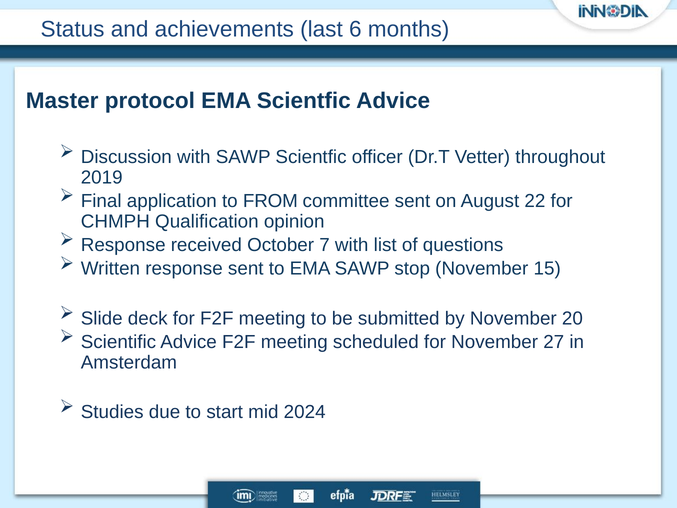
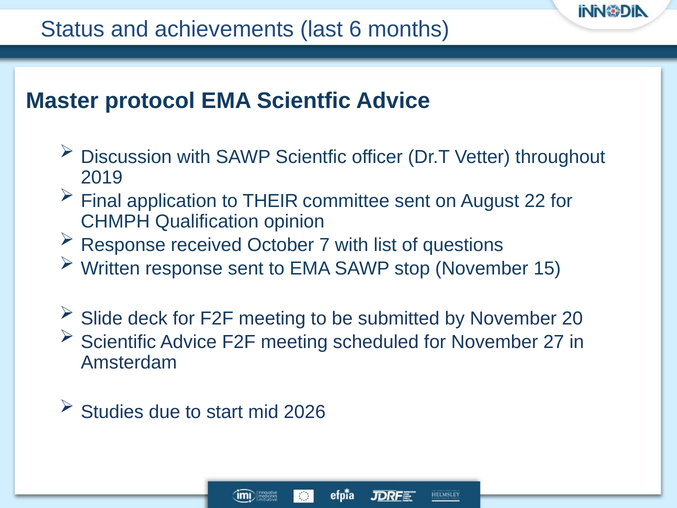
FROM: FROM -> THEIR
2024: 2024 -> 2026
